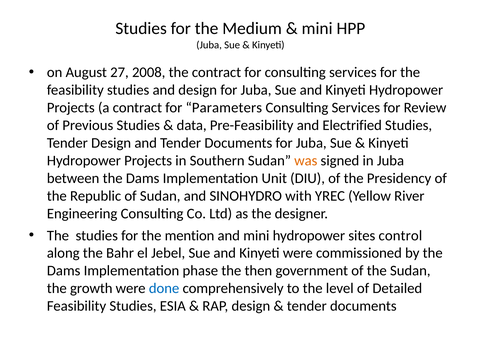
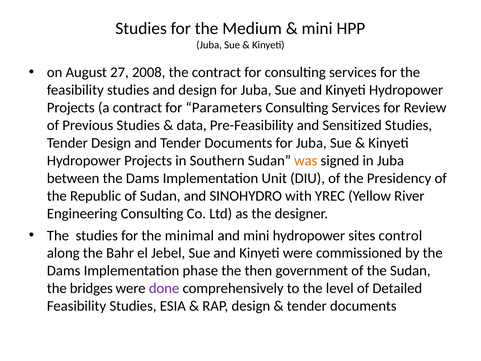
Electrified: Electrified -> Sensitized
mention: mention -> minimal
growth: growth -> bridges
done colour: blue -> purple
